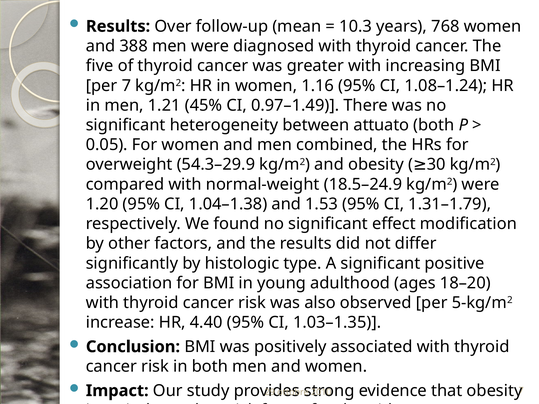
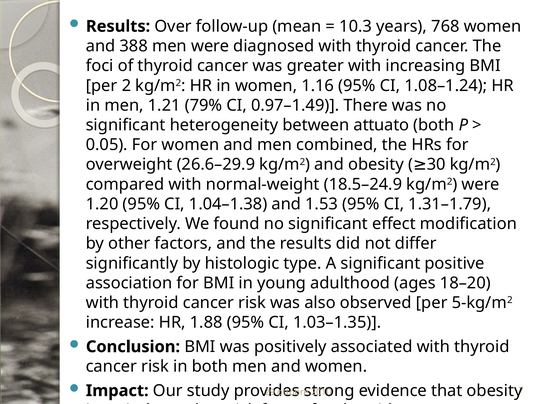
five: five -> foci
per 7: 7 -> 2
45%: 45% -> 79%
54.3–29.9: 54.3–29.9 -> 26.6–29.9
4.40: 4.40 -> 1.88
